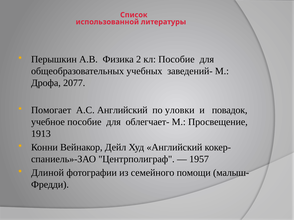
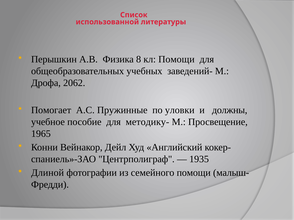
2: 2 -> 8
кл Пособие: Пособие -> Помощи
2077: 2077 -> 2062
А.С Английский: Английский -> Пружинные
повадок: повадок -> должны
облегчает-: облегчает- -> методику-
1913: 1913 -> 1965
1957: 1957 -> 1935
